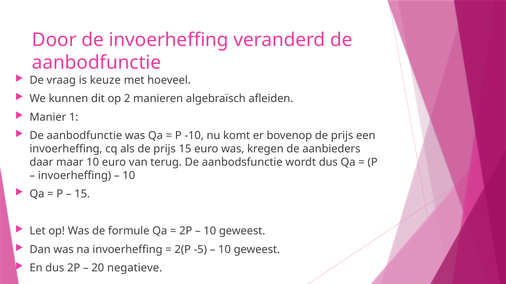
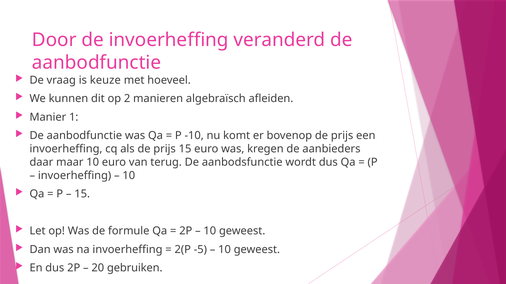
negatieve: negatieve -> gebruiken
